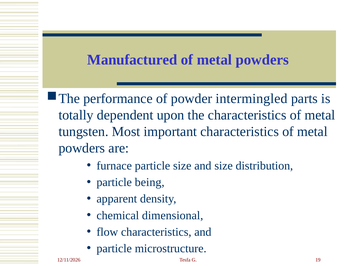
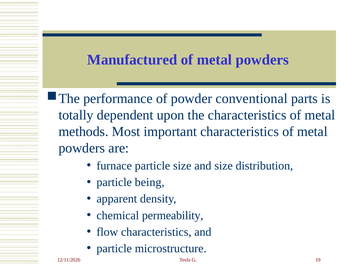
intermingled: intermingled -> conventional
tungsten: tungsten -> methods
dimensional: dimensional -> permeability
